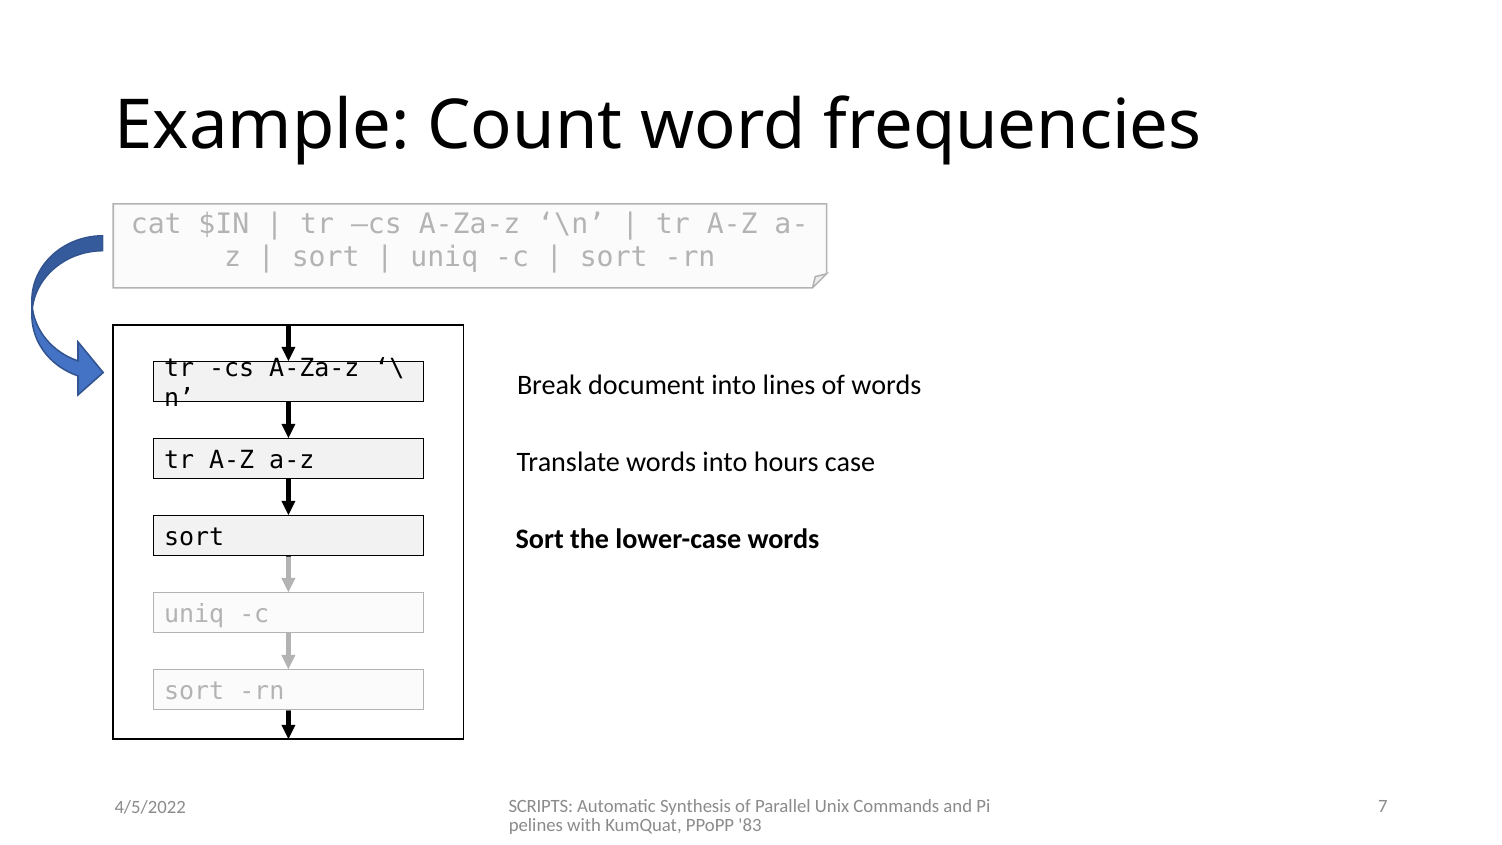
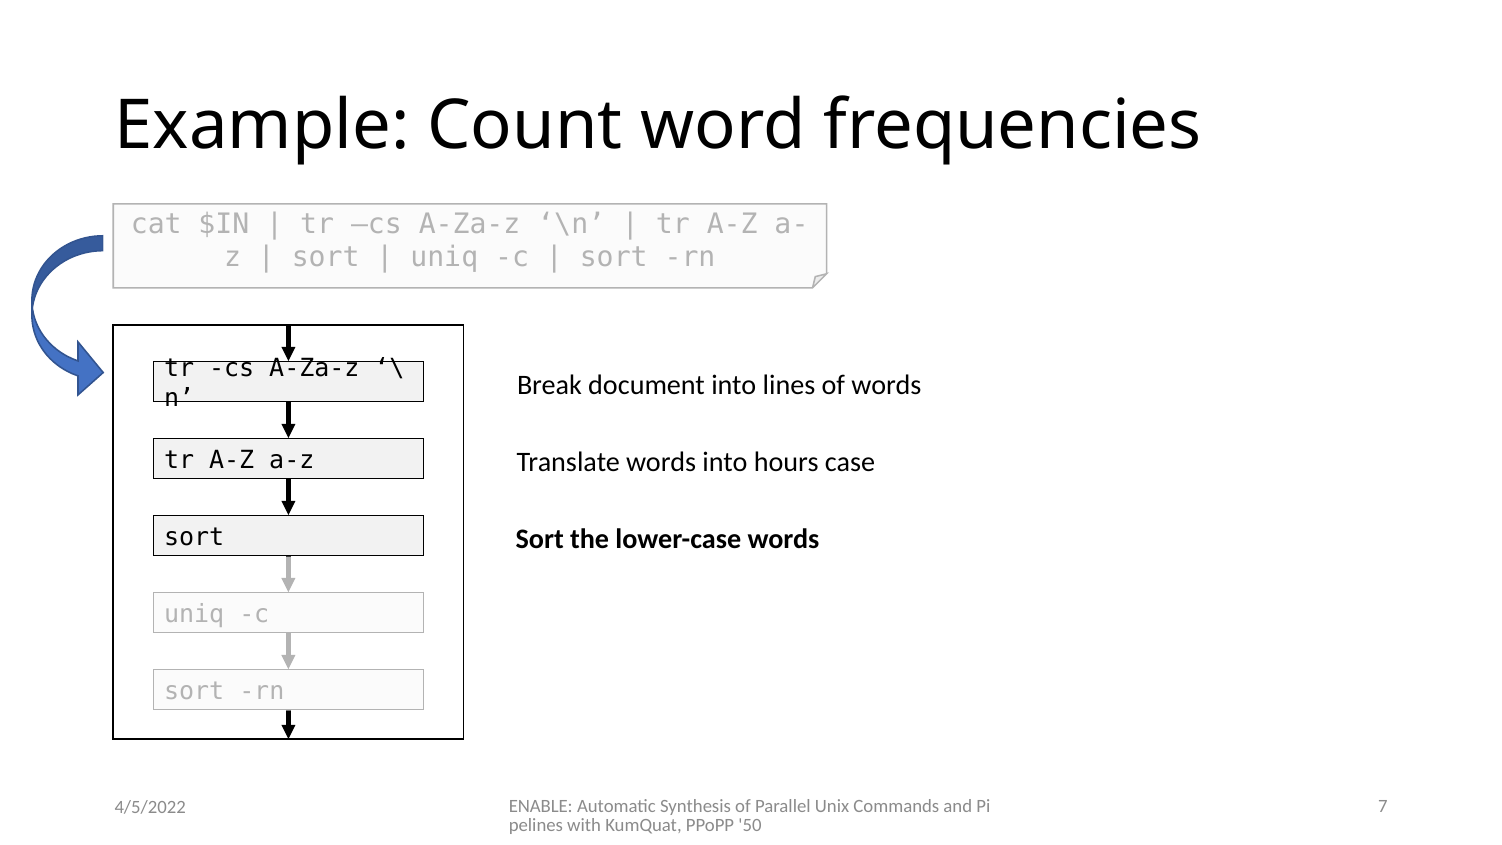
SCRIPTS: SCRIPTS -> ENABLE
83: 83 -> 50
